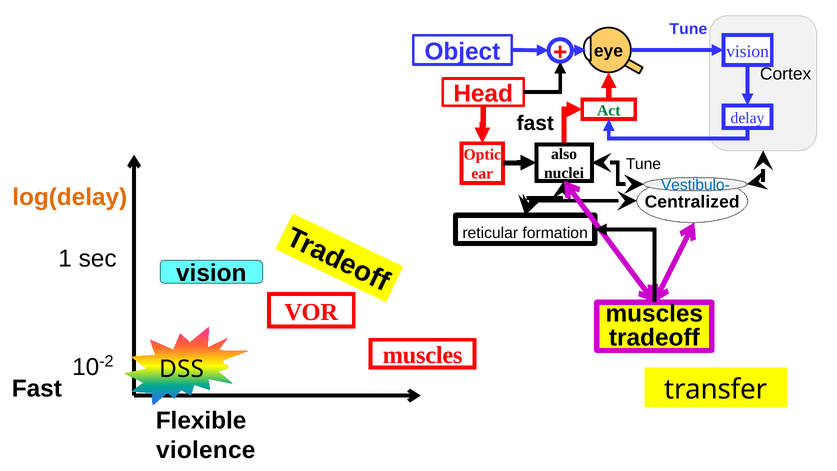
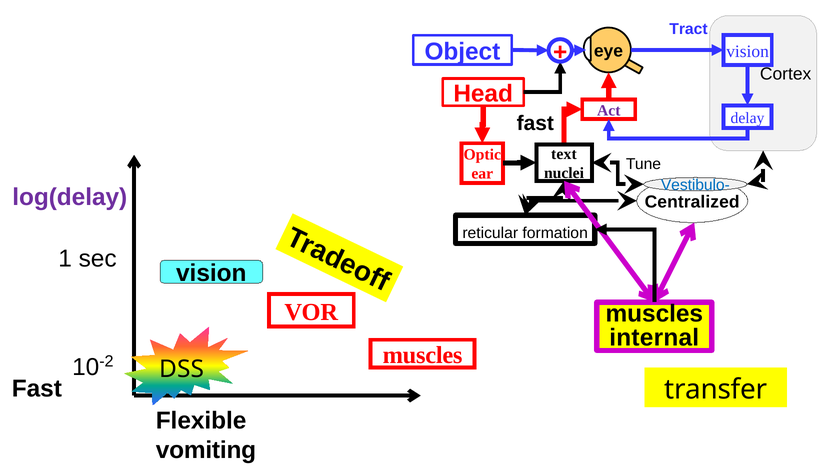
Tune at (688, 29): Tune -> Tract
Act colour: green -> purple
also: also -> text
log(delay colour: orange -> purple
tradeoff: tradeoff -> internal
violence: violence -> vomiting
